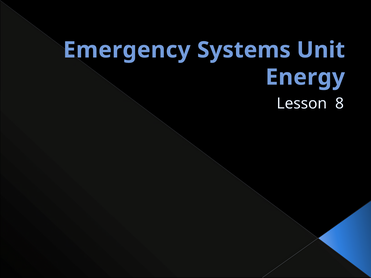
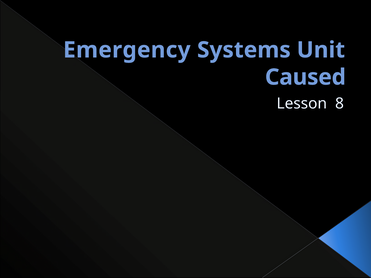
Energy: Energy -> Caused
